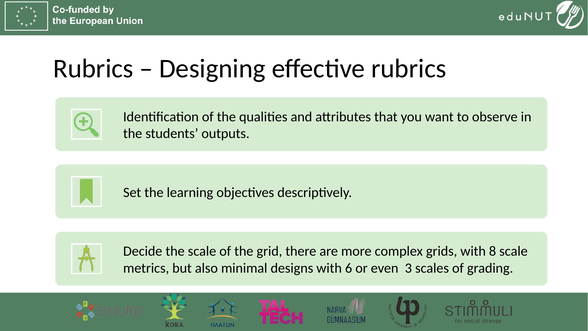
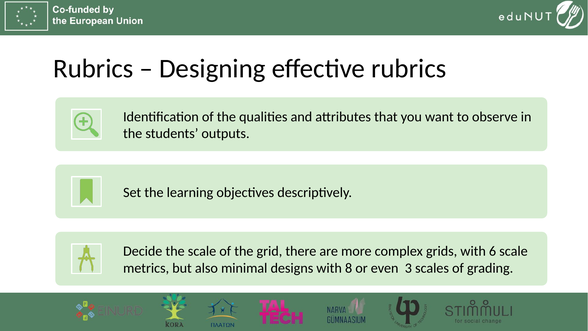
8: 8 -> 6
6: 6 -> 8
